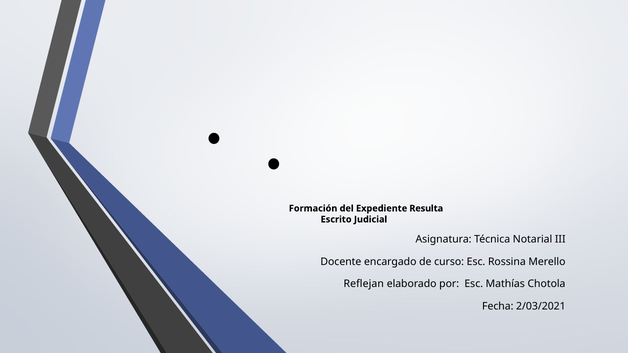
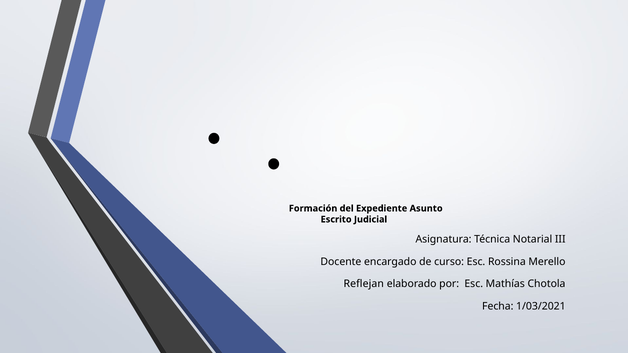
Resulta: Resulta -> Asunto
2/03/2021: 2/03/2021 -> 1/03/2021
